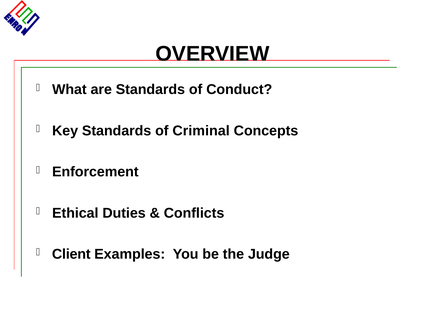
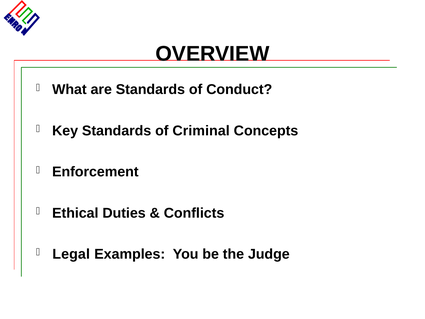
Client: Client -> Legal
